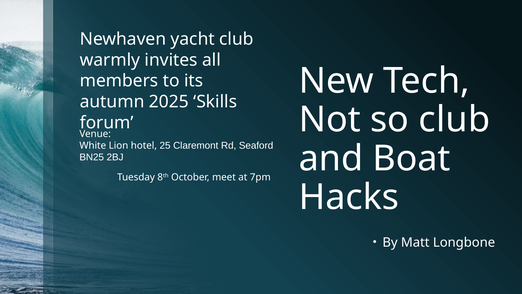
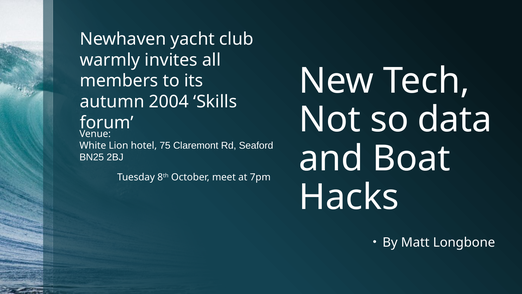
2025: 2025 -> 2004
so club: club -> data
25: 25 -> 75
